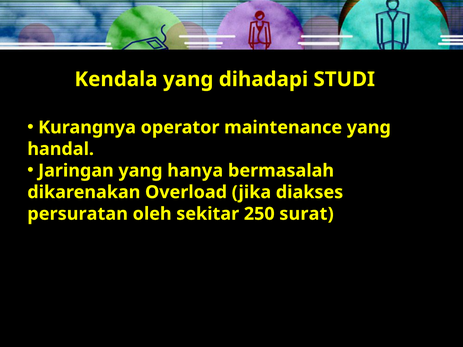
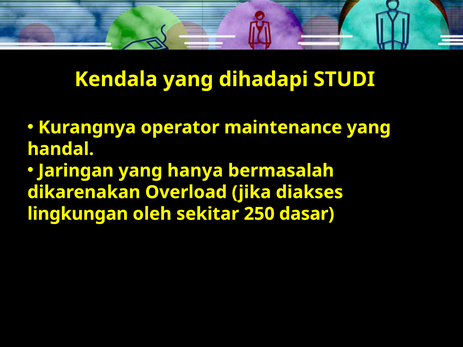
persuratan: persuratan -> lingkungan
surat: surat -> dasar
